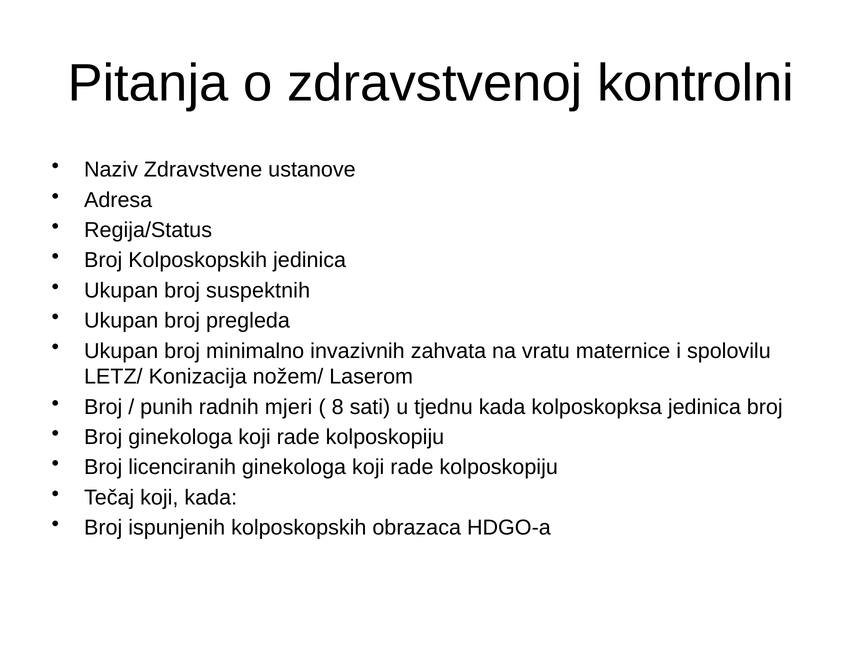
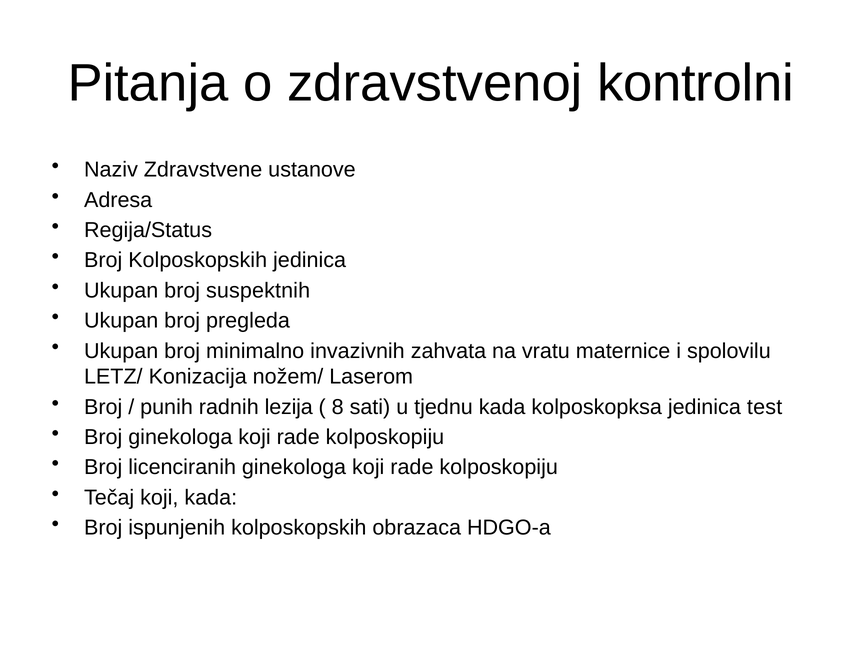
mjeri: mjeri -> lezija
jedinica broj: broj -> test
